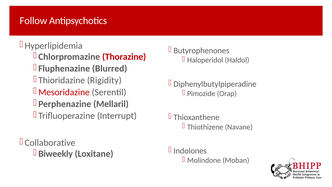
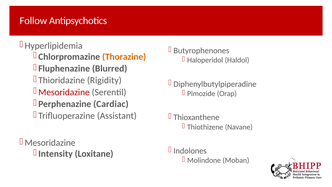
Thorazine colour: red -> orange
Mellaril: Mellaril -> Cardiac
Interrupt: Interrupt -> Assistant
Collaborative at (50, 143): Collaborative -> Mesoridazine
Biweekly: Biweekly -> Intensity
